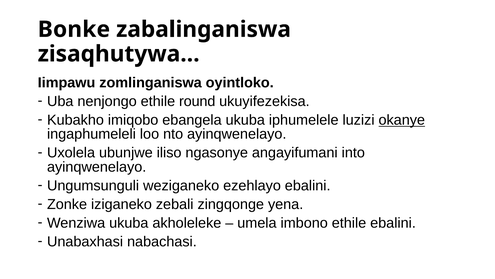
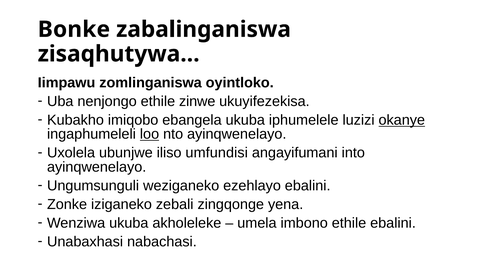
round: round -> zinwe
loo underline: none -> present
ngasonye: ngasonye -> umfundisi
